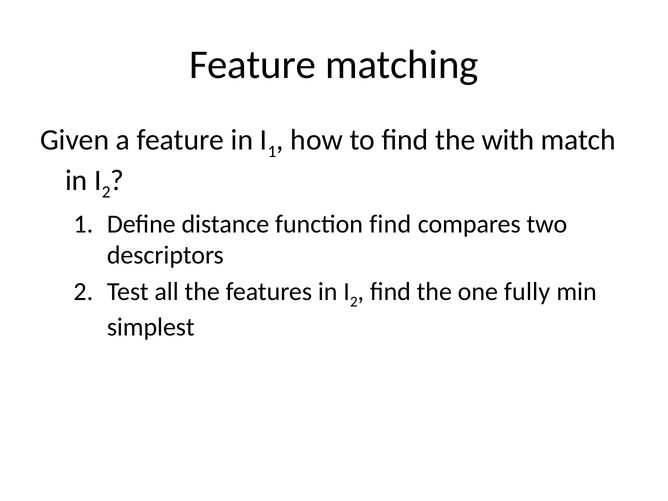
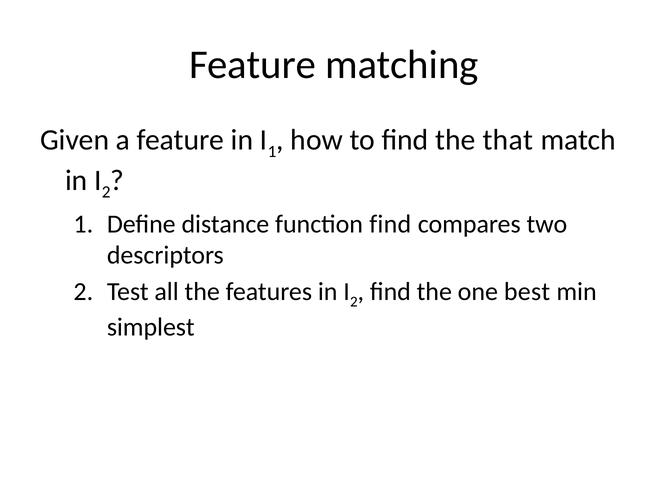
with: with -> that
fully: fully -> best
